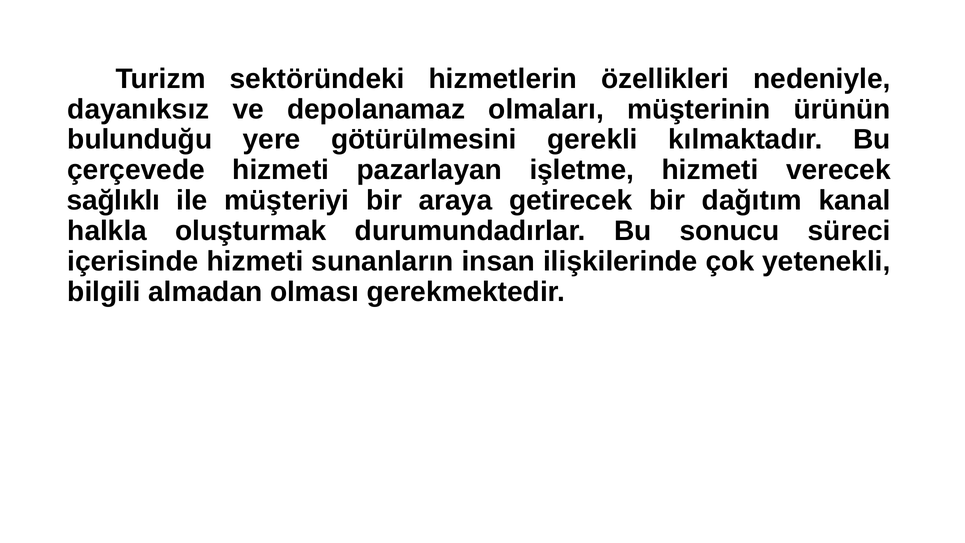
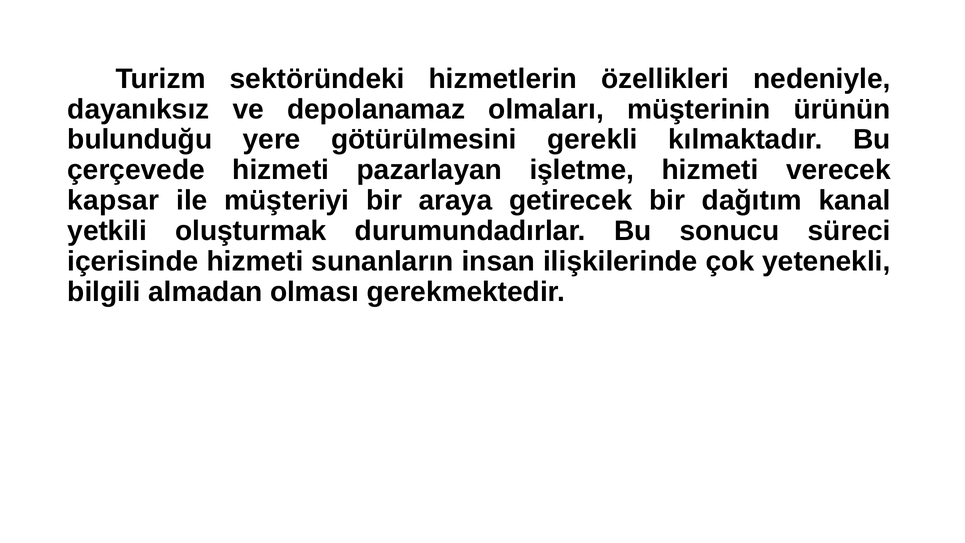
sağlıklı: sağlıklı -> kapsar
halkla: halkla -> yetkili
